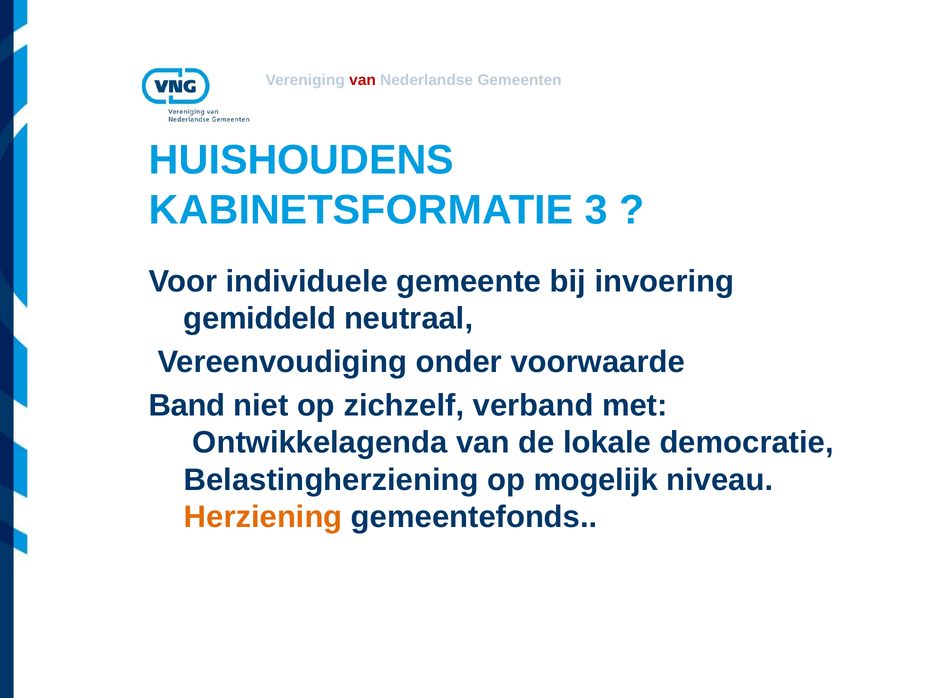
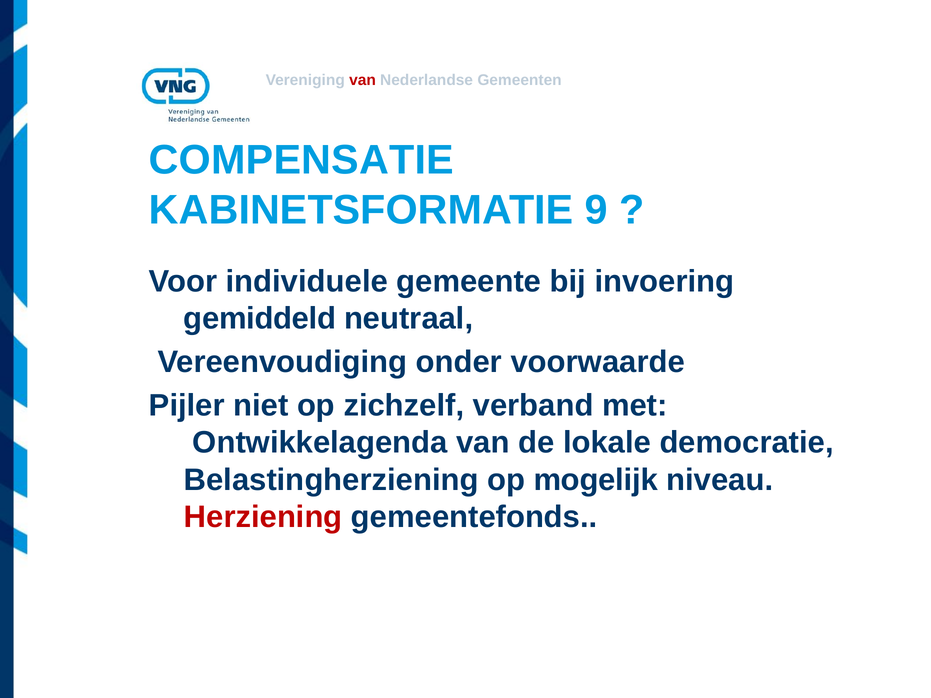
HUISHOUDENS: HUISHOUDENS -> COMPENSATIE
3: 3 -> 9
Band: Band -> Pijler
Herziening colour: orange -> red
